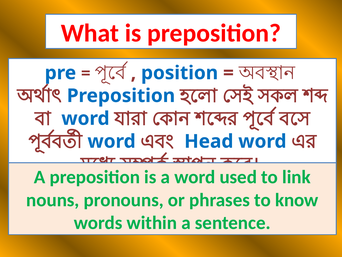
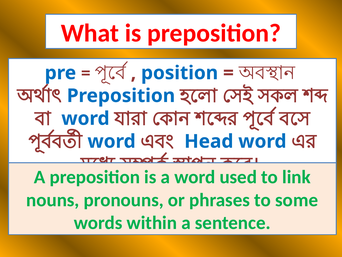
know: know -> some
